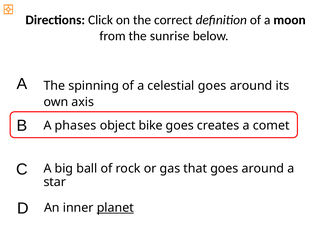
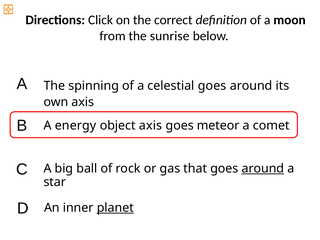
phases: phases -> energy
object bike: bike -> axis
creates: creates -> meteor
around at (263, 168) underline: none -> present
